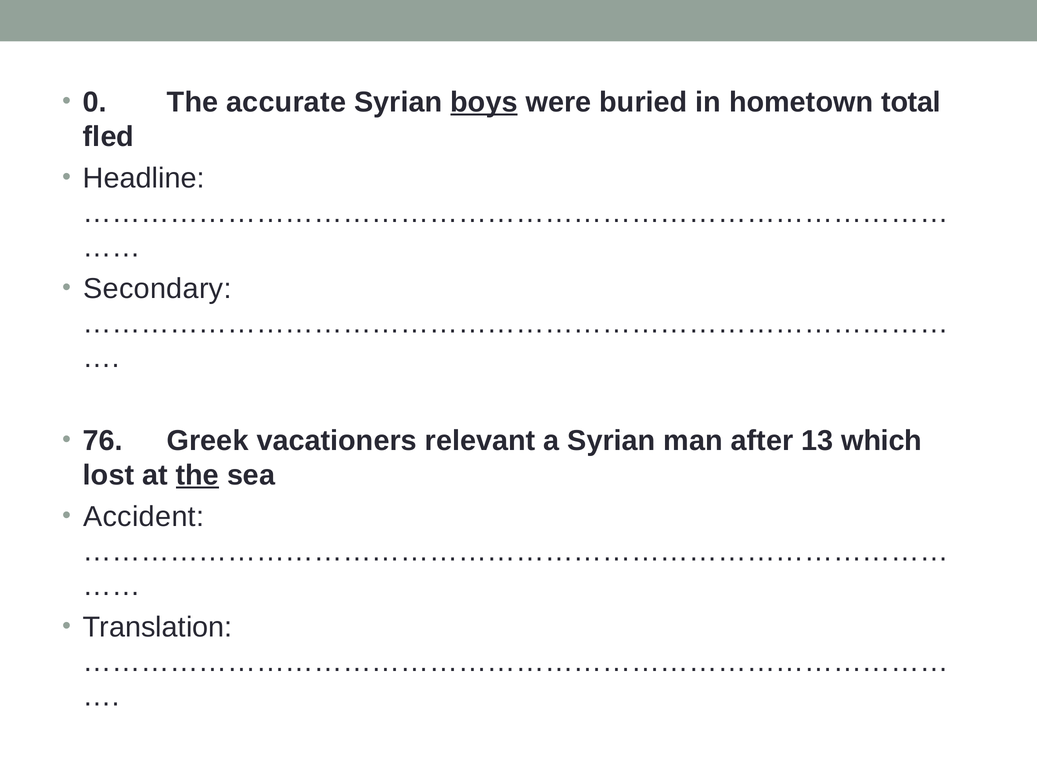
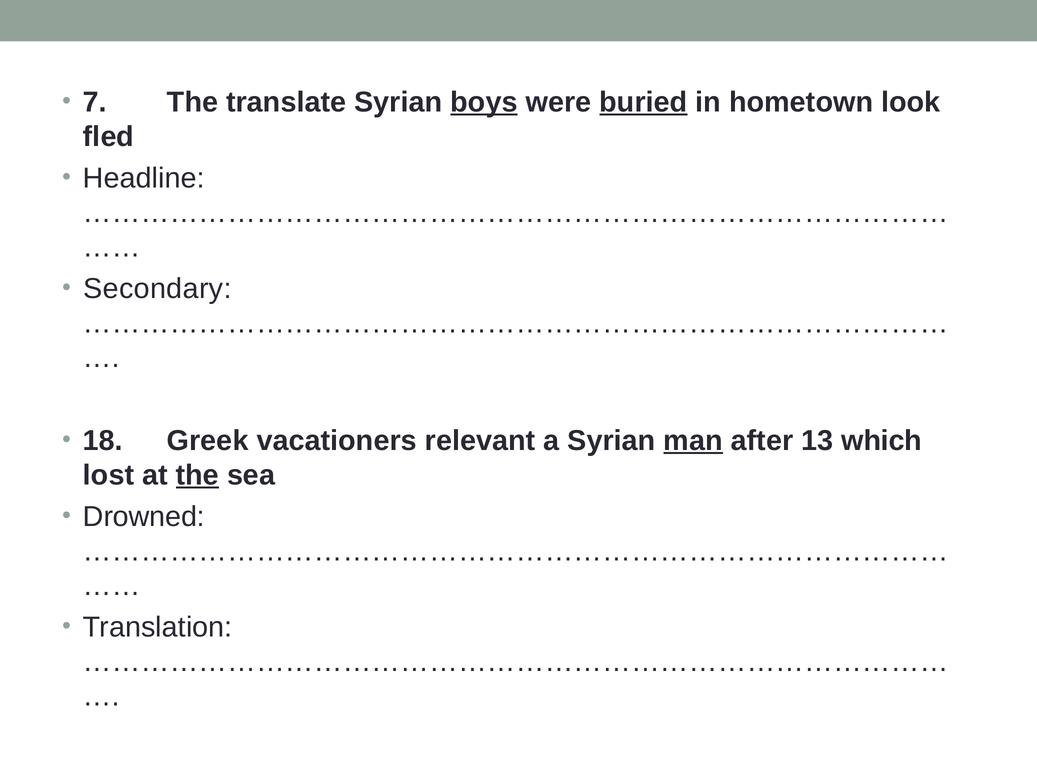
0: 0 -> 7
accurate: accurate -> translate
buried underline: none -> present
total: total -> look
76: 76 -> 18
man underline: none -> present
Accident: Accident -> Drowned
